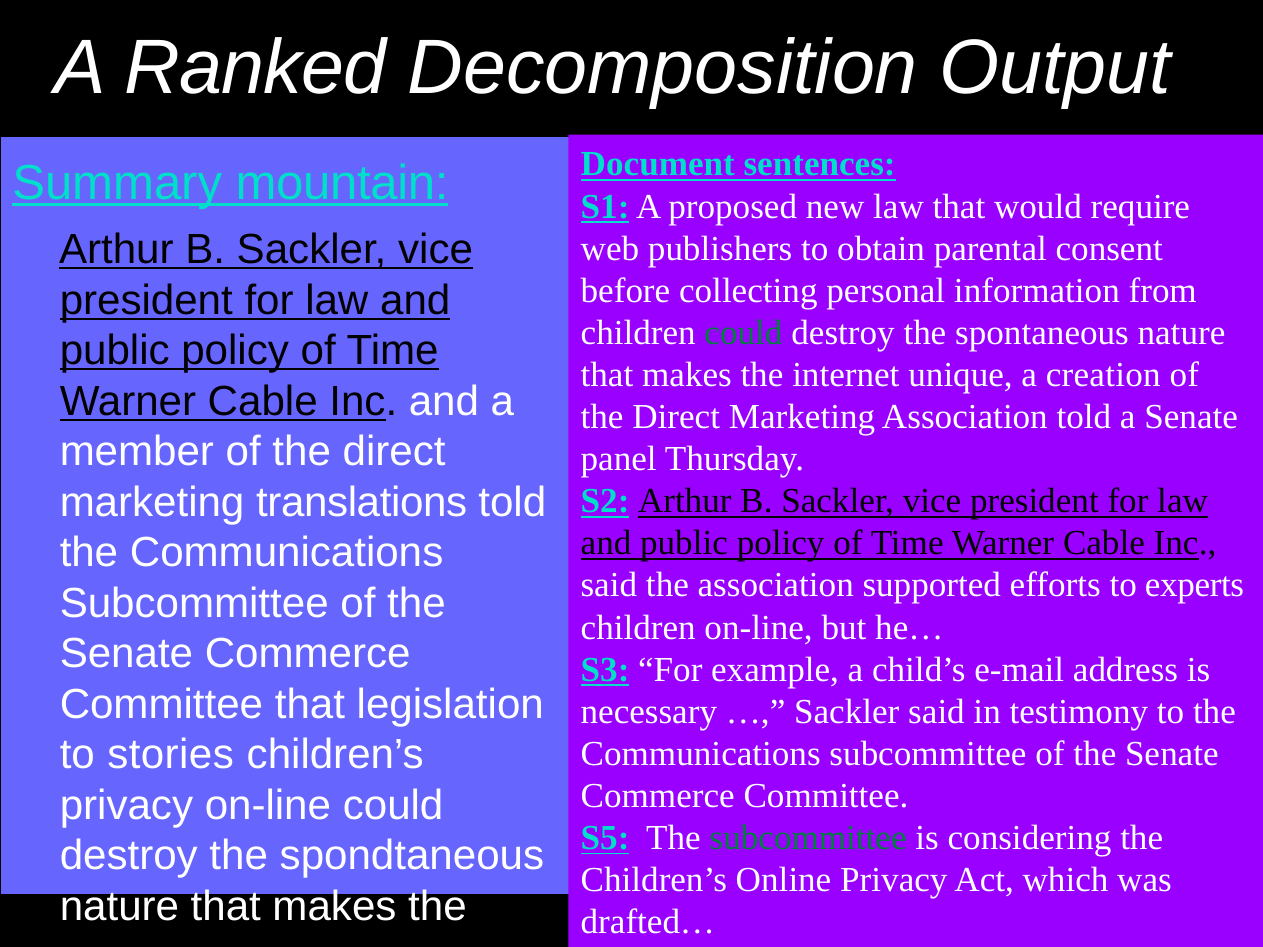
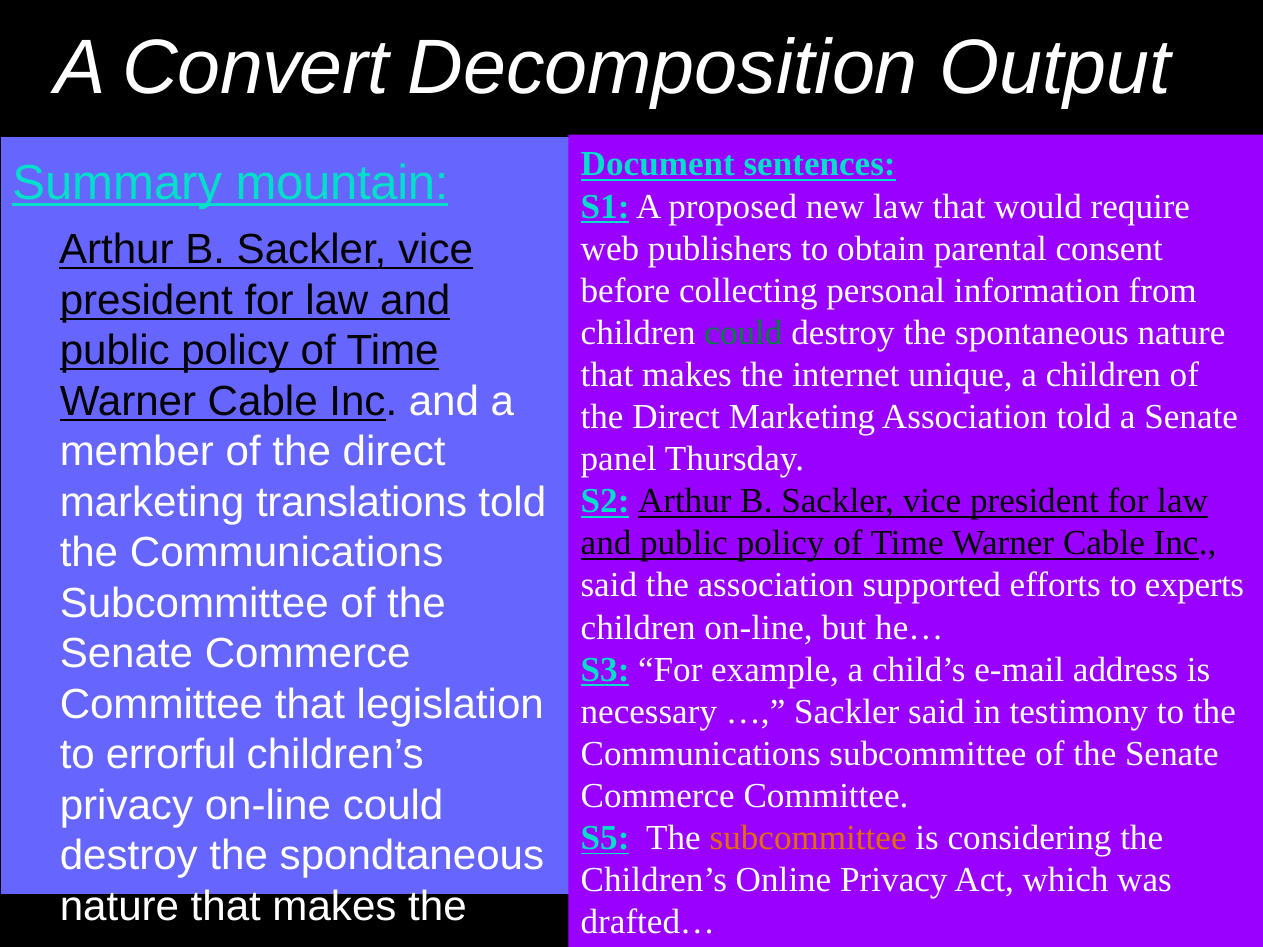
Ranked: Ranked -> Convert
a creation: creation -> children
stories: stories -> errorful
subcommittee at (808, 838) colour: green -> orange
